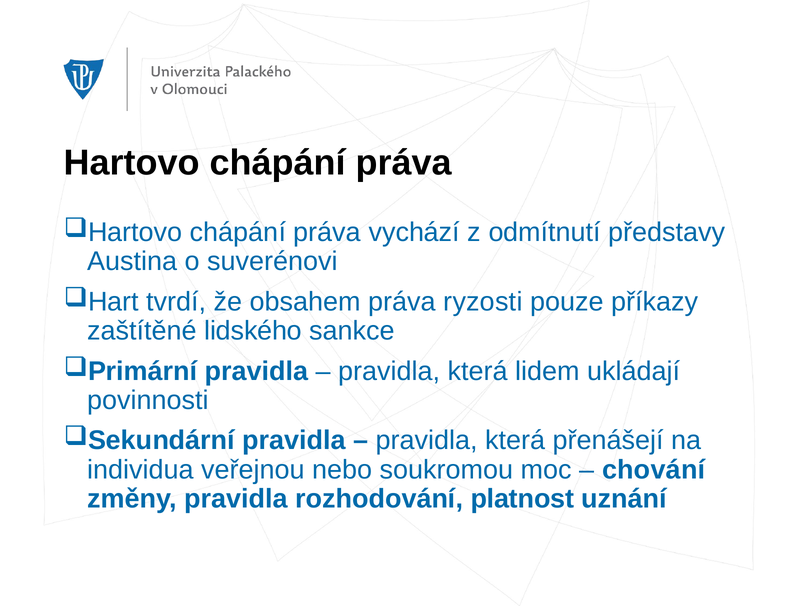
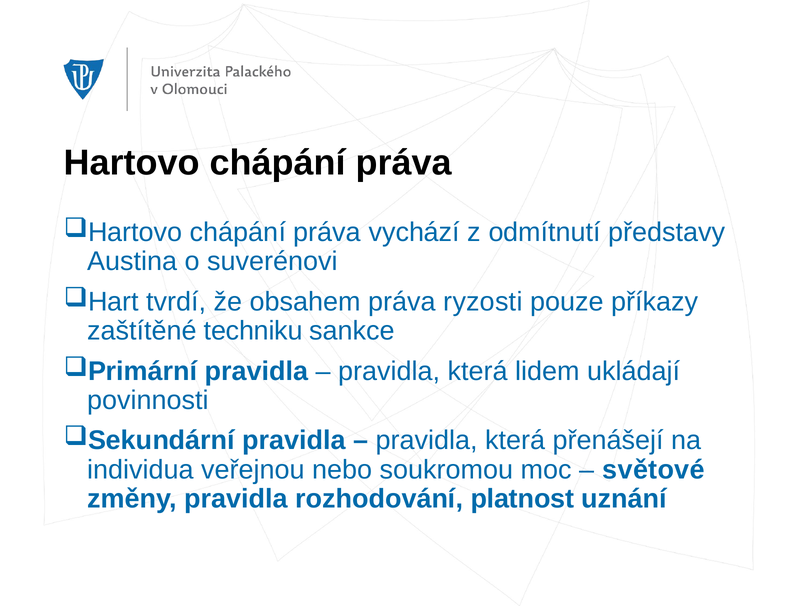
lidského: lidského -> techniku
chování: chování -> světové
